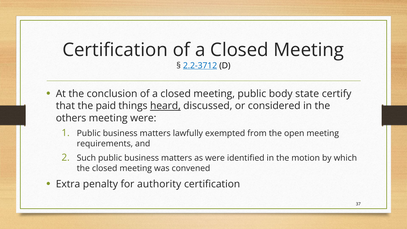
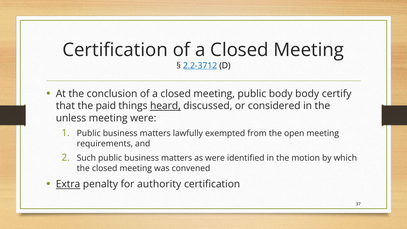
body state: state -> body
others: others -> unless
Extra underline: none -> present
